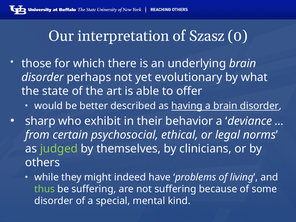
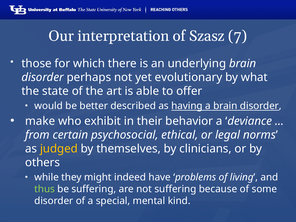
0: 0 -> 7
sharp: sharp -> make
judged colour: light green -> yellow
